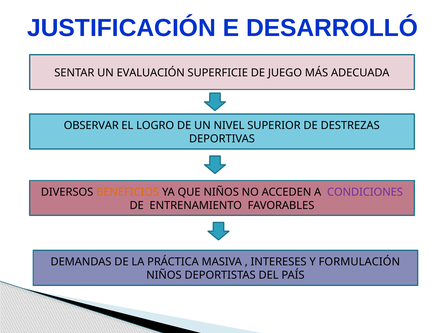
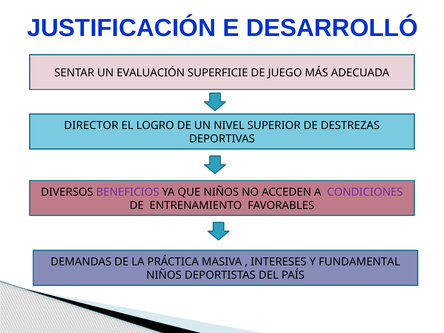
OBSERVAR: OBSERVAR -> DIRECTOR
BENEFICIOS colour: orange -> purple
FORMULACIÓN: FORMULACIÓN -> FUNDAMENTAL
